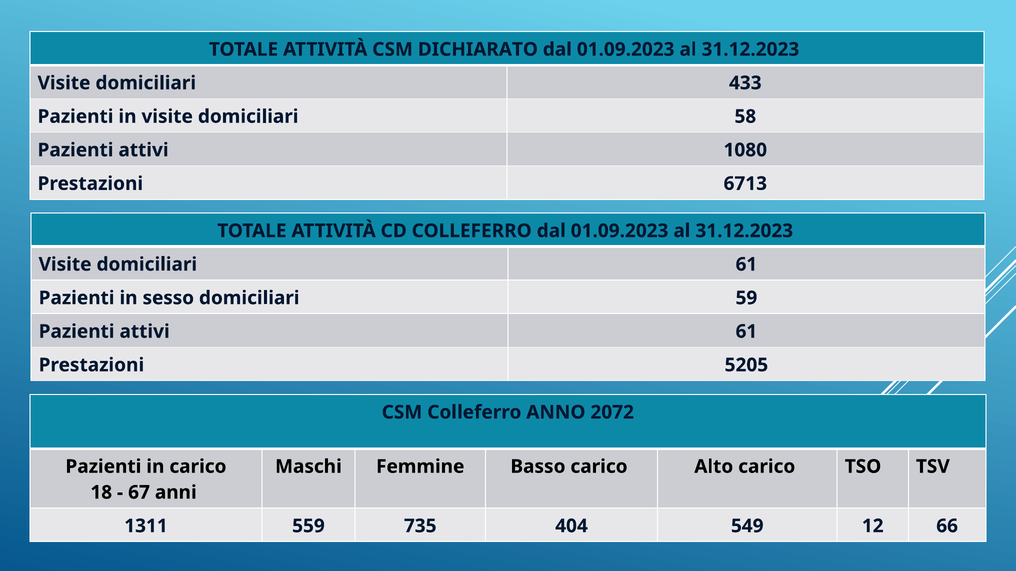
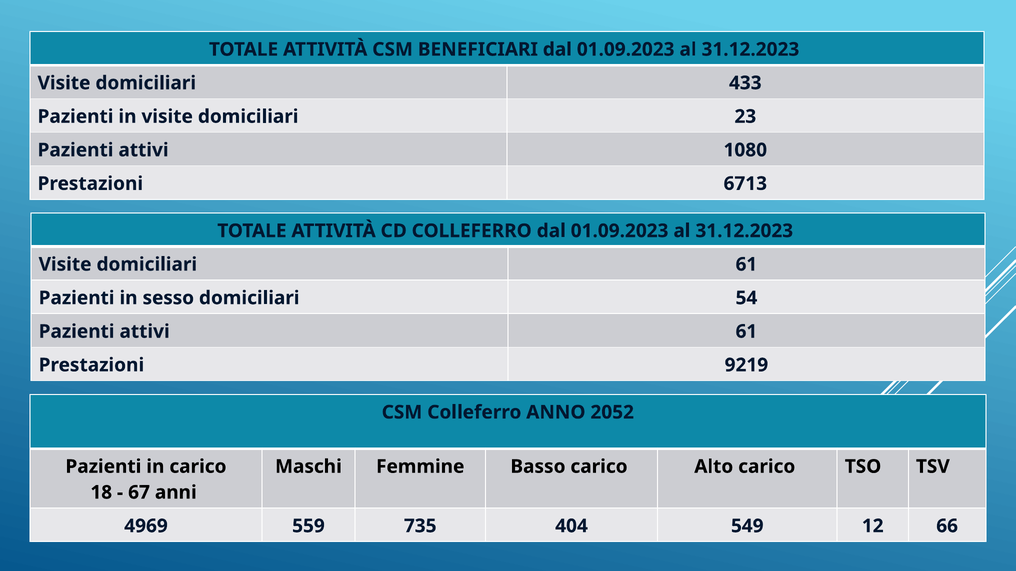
DICHIARATO: DICHIARATO -> BENEFICIARI
58: 58 -> 23
59: 59 -> 54
5205: 5205 -> 9219
2072: 2072 -> 2052
1311: 1311 -> 4969
